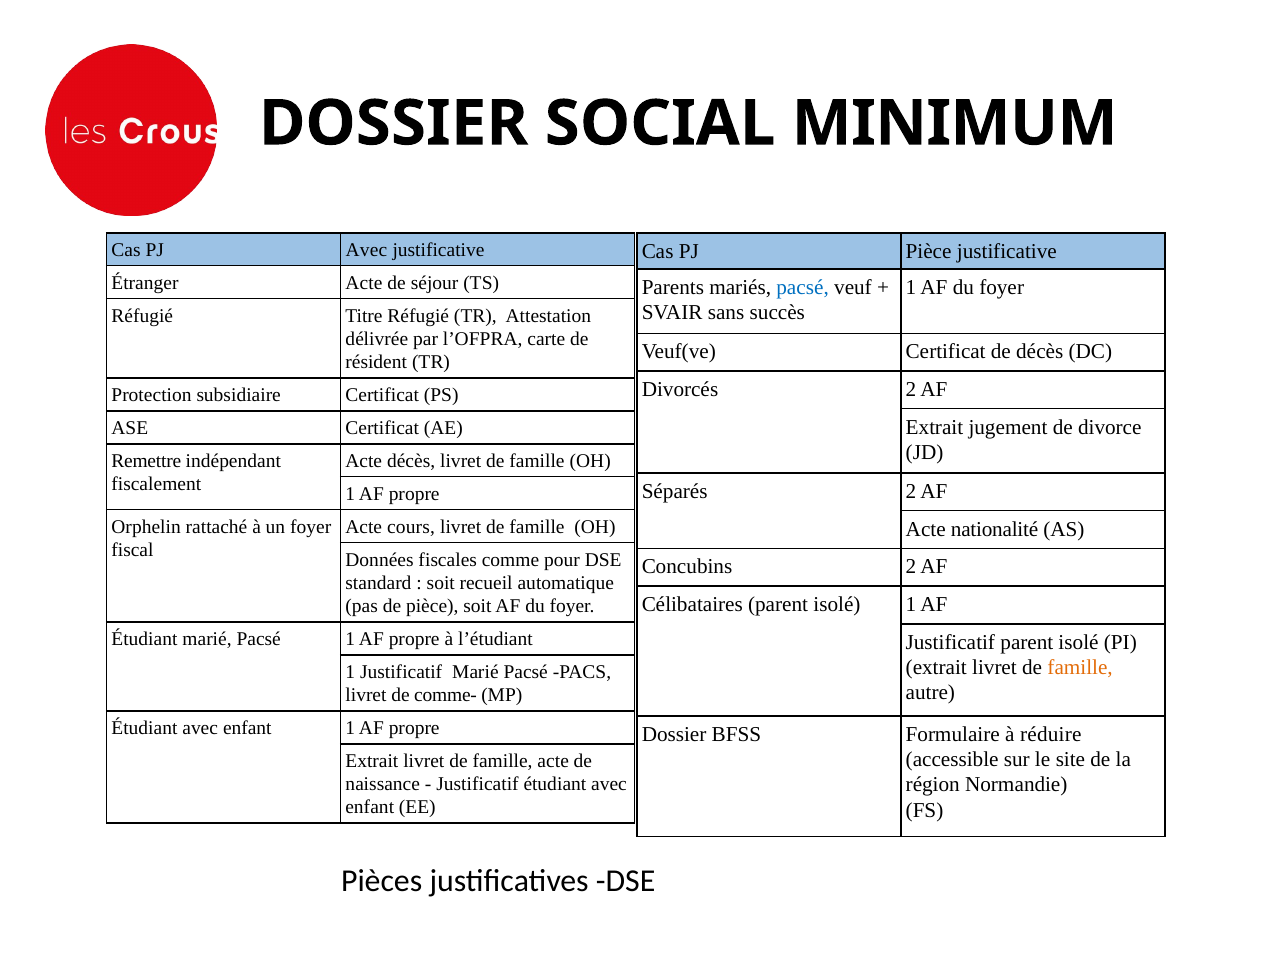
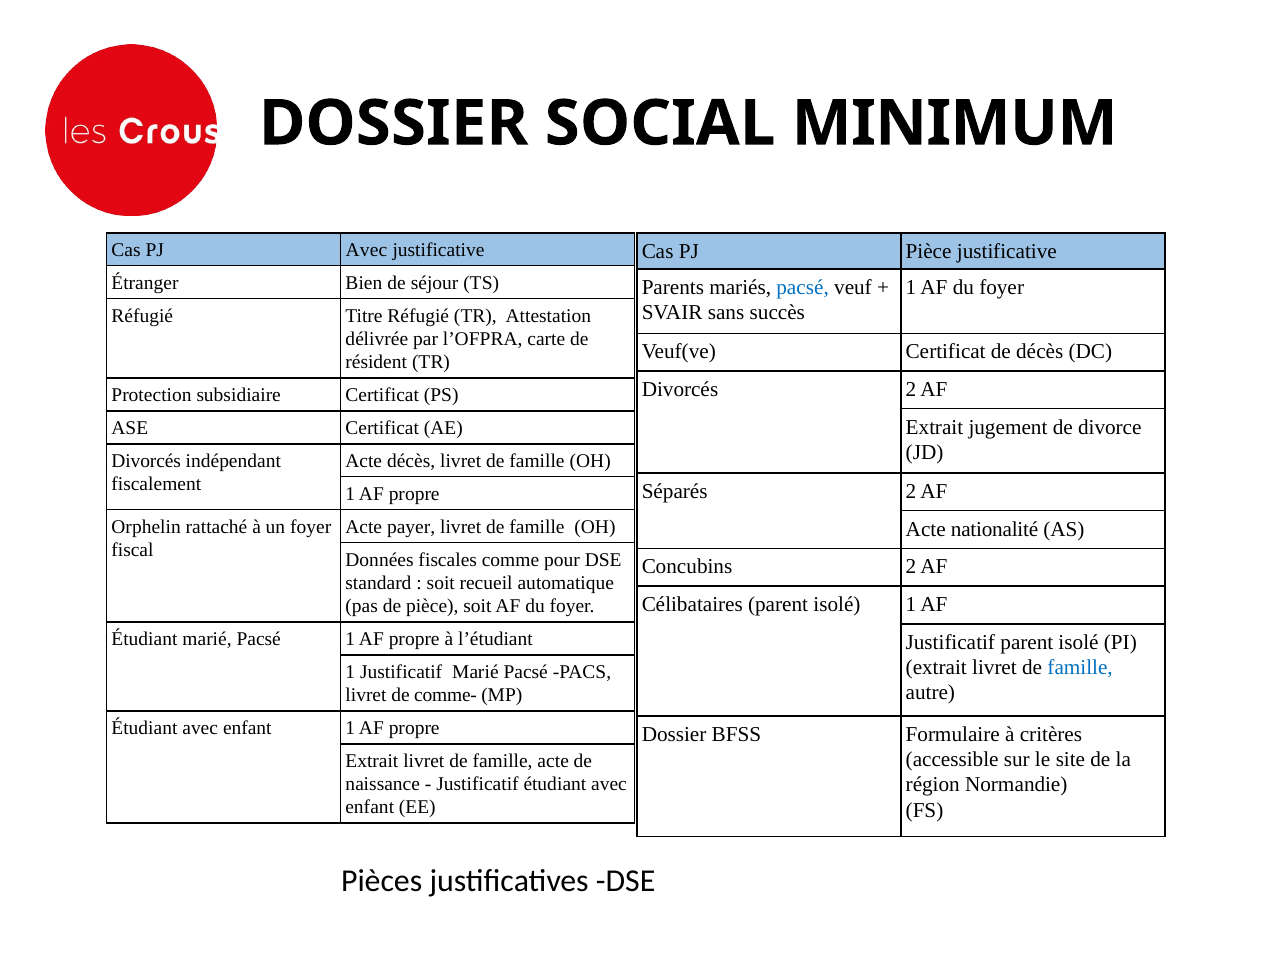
Étranger Acte: Acte -> Bien
Remettre at (146, 461): Remettre -> Divorcés
cours: cours -> payer
famille at (1080, 668) colour: orange -> blue
réduire: réduire -> critères
